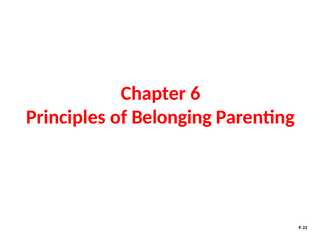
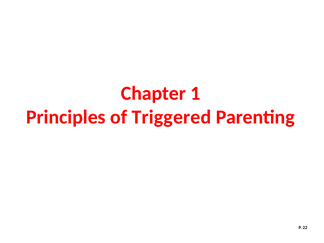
6: 6 -> 1
Belonging: Belonging -> Triggered
